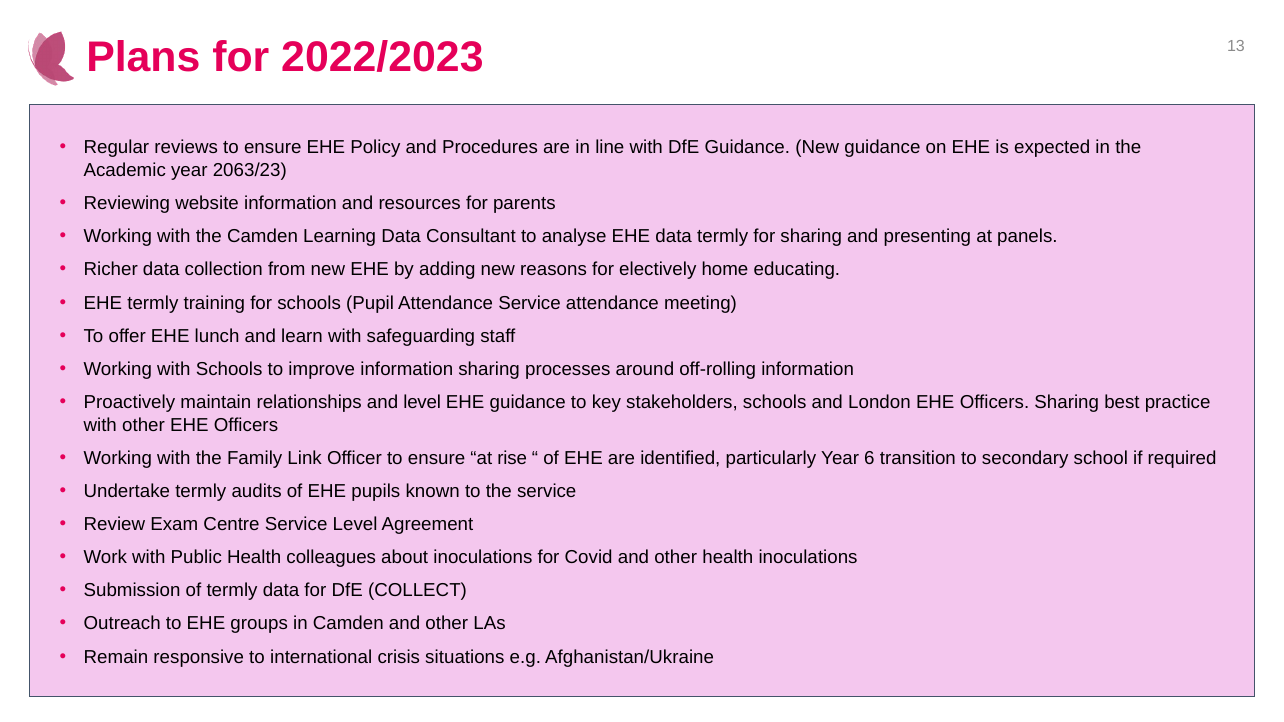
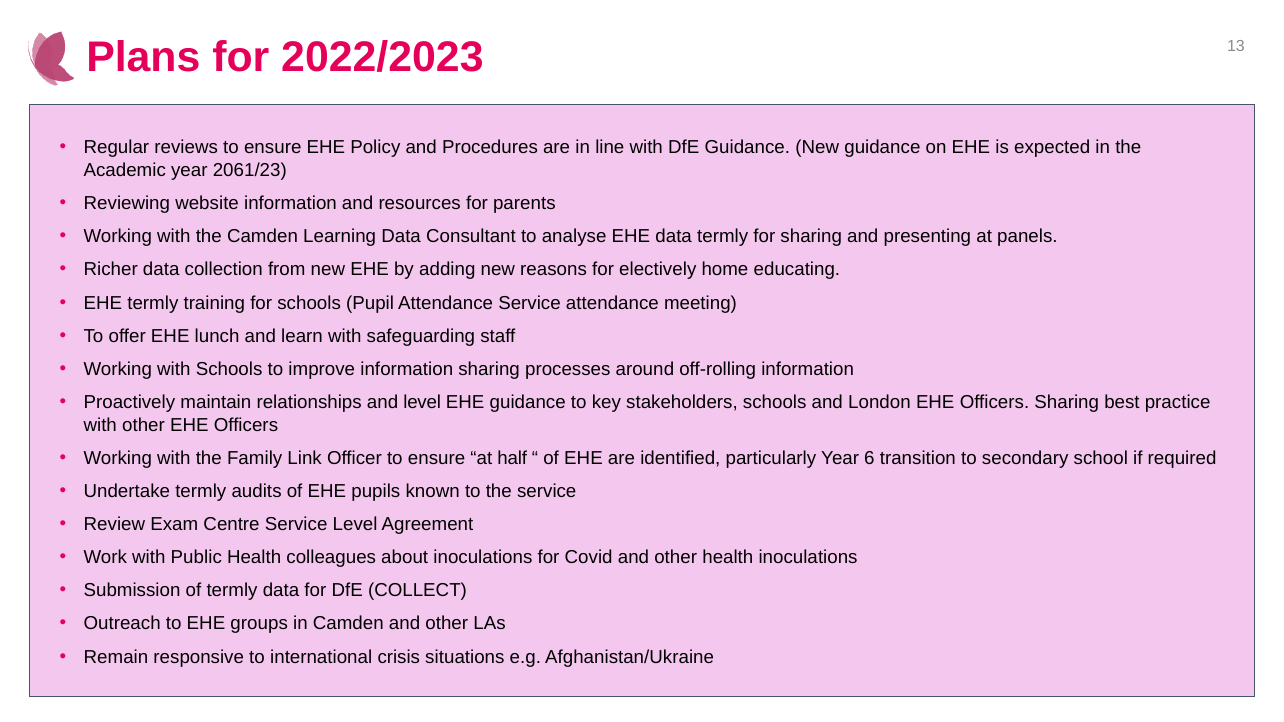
2063/23: 2063/23 -> 2061/23
rise: rise -> half
